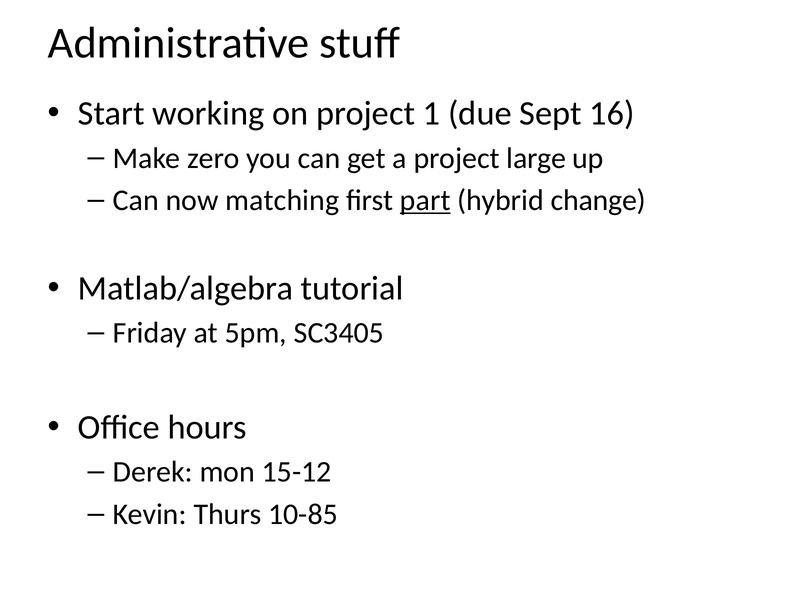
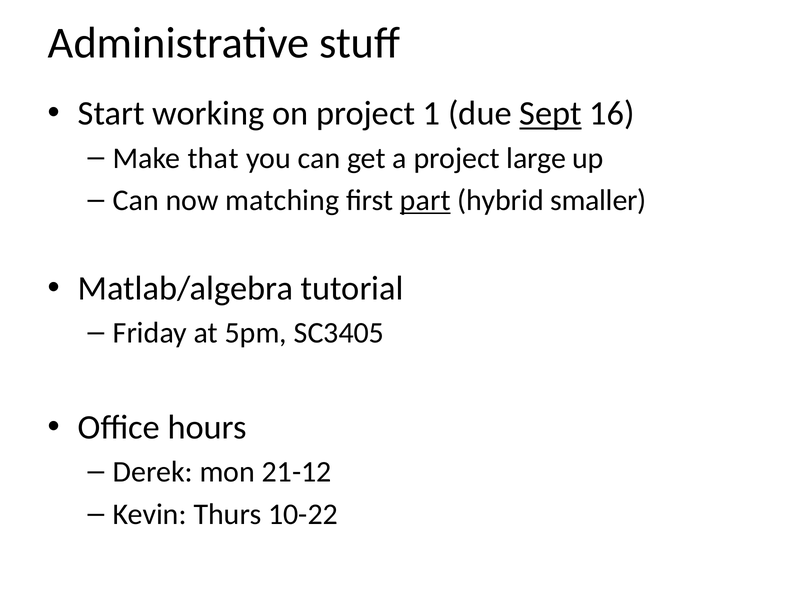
Sept underline: none -> present
zero: zero -> that
change: change -> smaller
15-12: 15-12 -> 21-12
10-85: 10-85 -> 10-22
